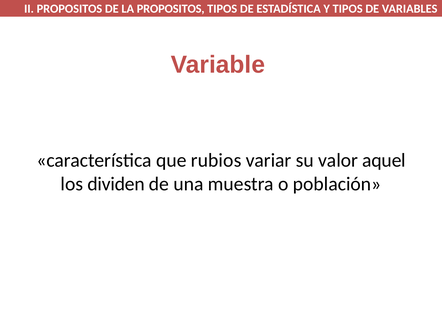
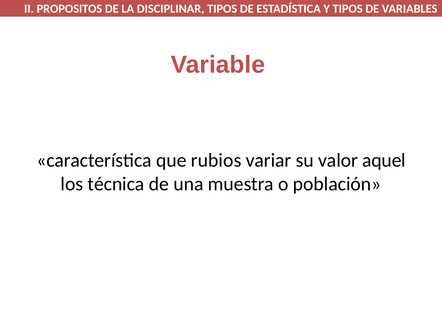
LA PROPOSITOS: PROPOSITOS -> DISCIPLINAR
dividen: dividen -> técnica
